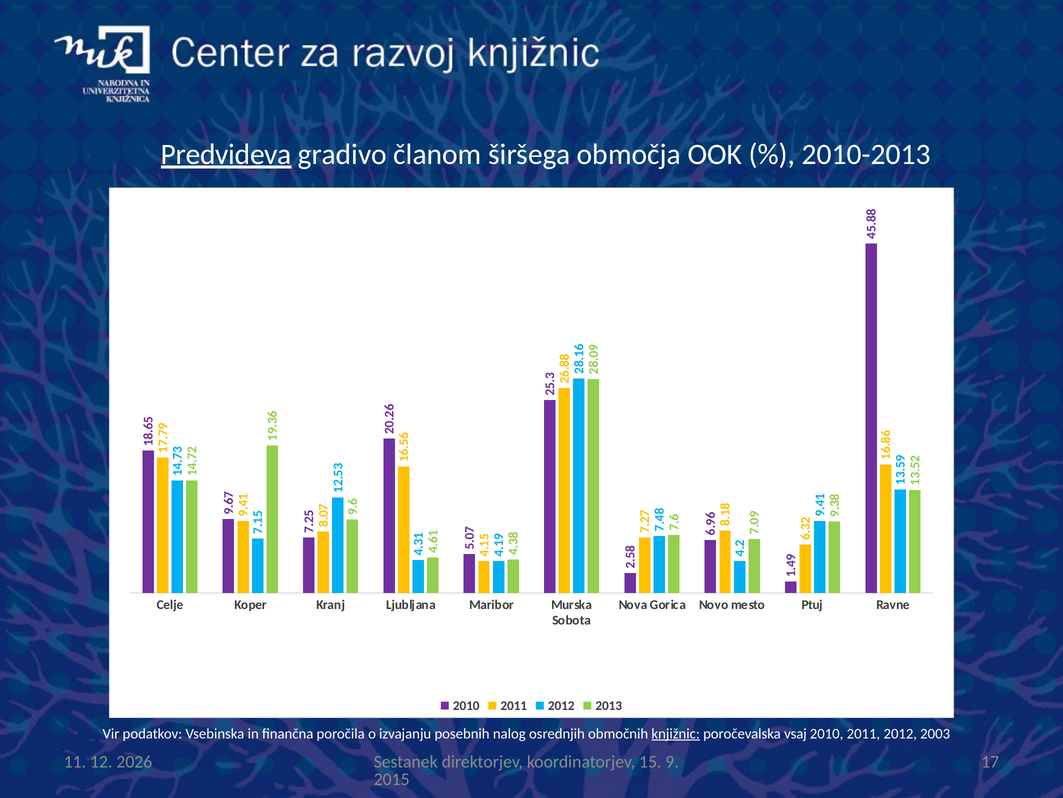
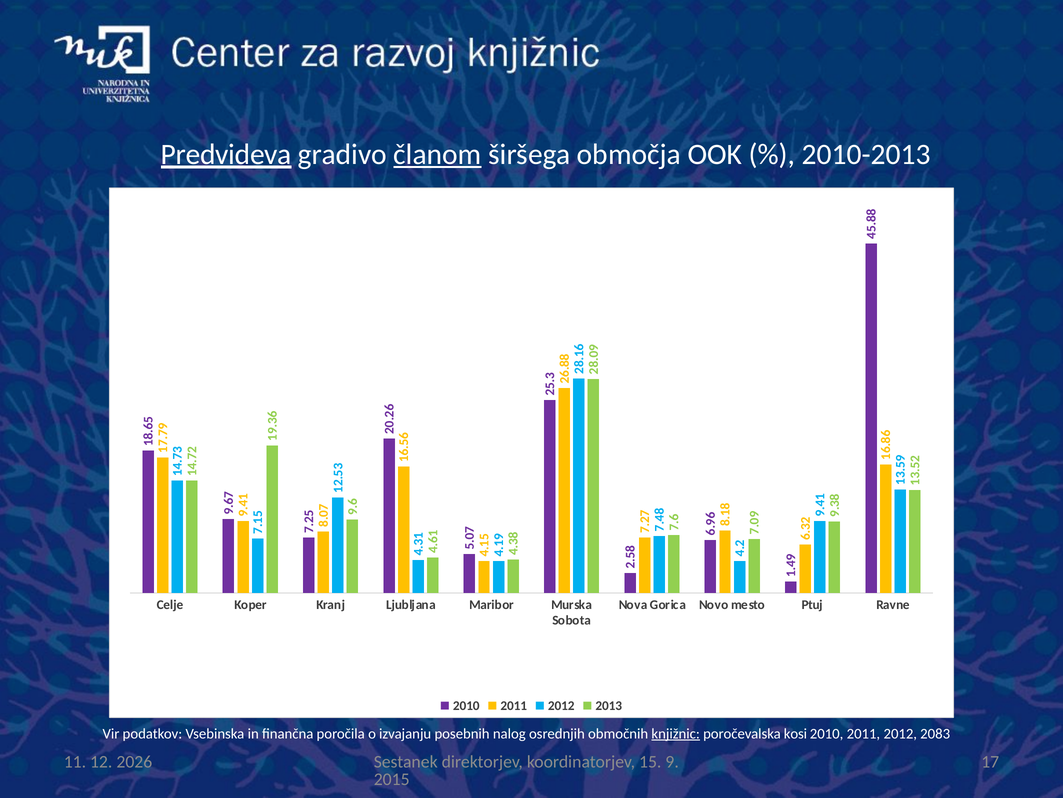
članom underline: none -> present
vsaj: vsaj -> kosi
2003: 2003 -> 2083
